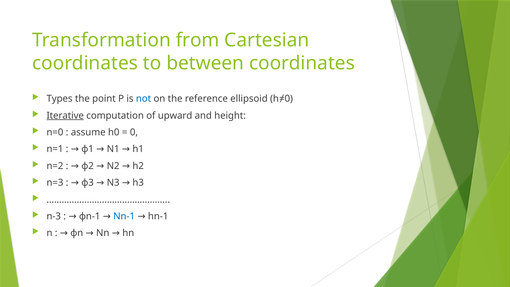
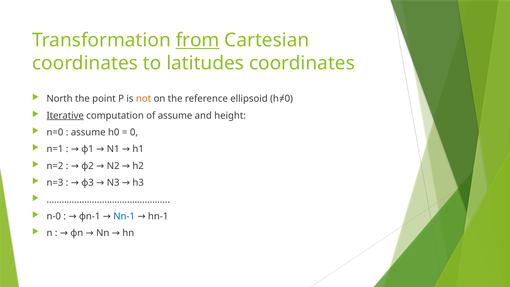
from underline: none -> present
between: between -> latitudes
Types: Types -> North
not colour: blue -> orange
of upward: upward -> assume
n-3: n-3 -> n-0
